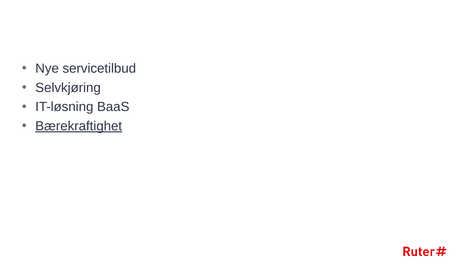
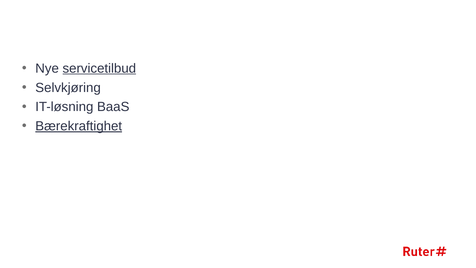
servicetilbud underline: none -> present
